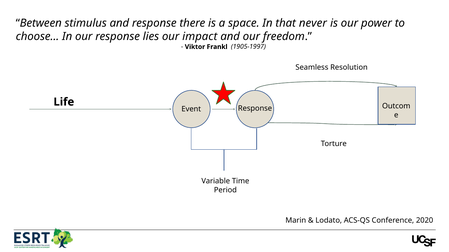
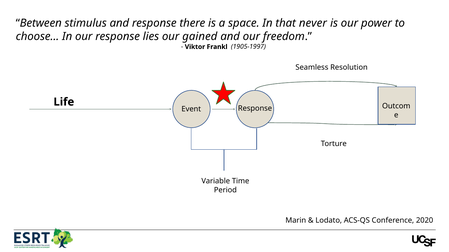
impact: impact -> gained
